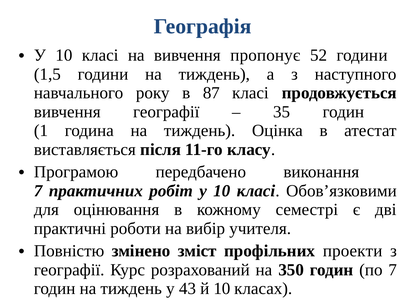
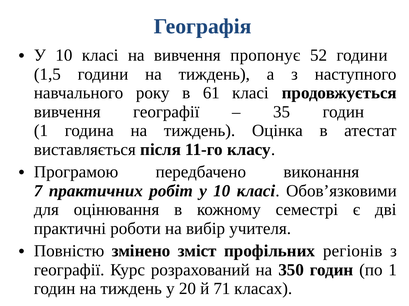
87: 87 -> 61
проекти: проекти -> регіонів
по 7: 7 -> 1
43: 43 -> 20
й 10: 10 -> 71
